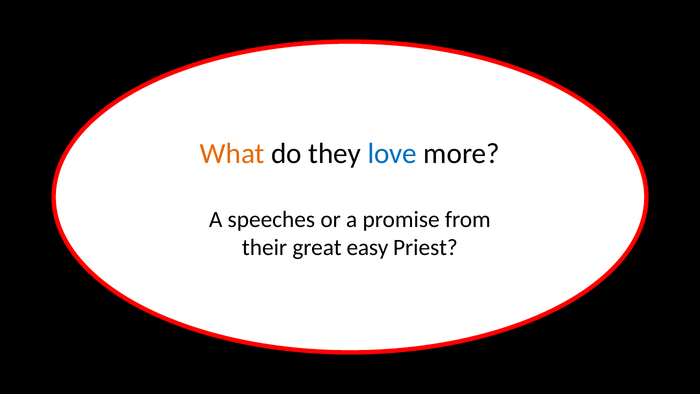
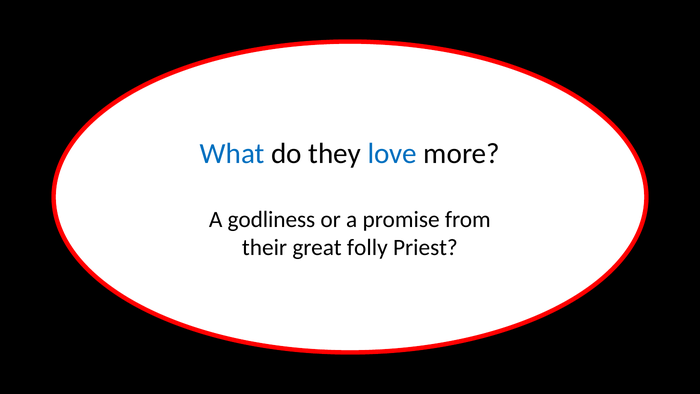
What colour: orange -> blue
speeches: speeches -> godliness
easy: easy -> folly
